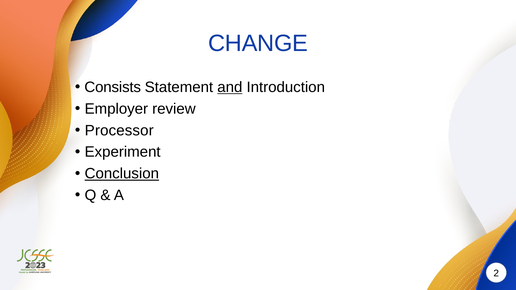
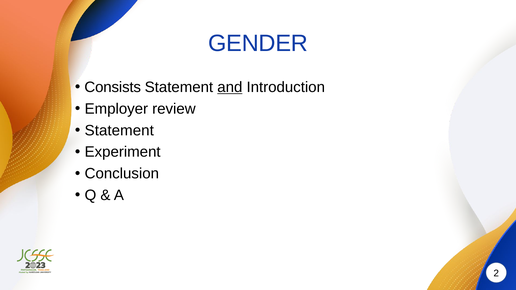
CHANGE: CHANGE -> GENDER
Processor at (119, 131): Processor -> Statement
Conclusion underline: present -> none
